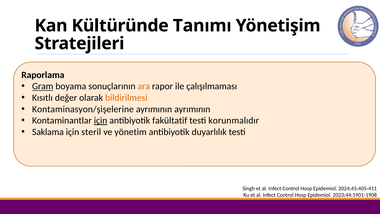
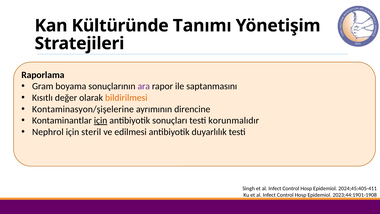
Gram underline: present -> none
ara colour: orange -> purple
çalışılmaması: çalışılmaması -> saptanmasını
ayrımının ayrımının: ayrımının -> direncine
fakültatif: fakültatif -> sonuçları
Saklama: Saklama -> Nephrol
yönetim: yönetim -> edilmesi
